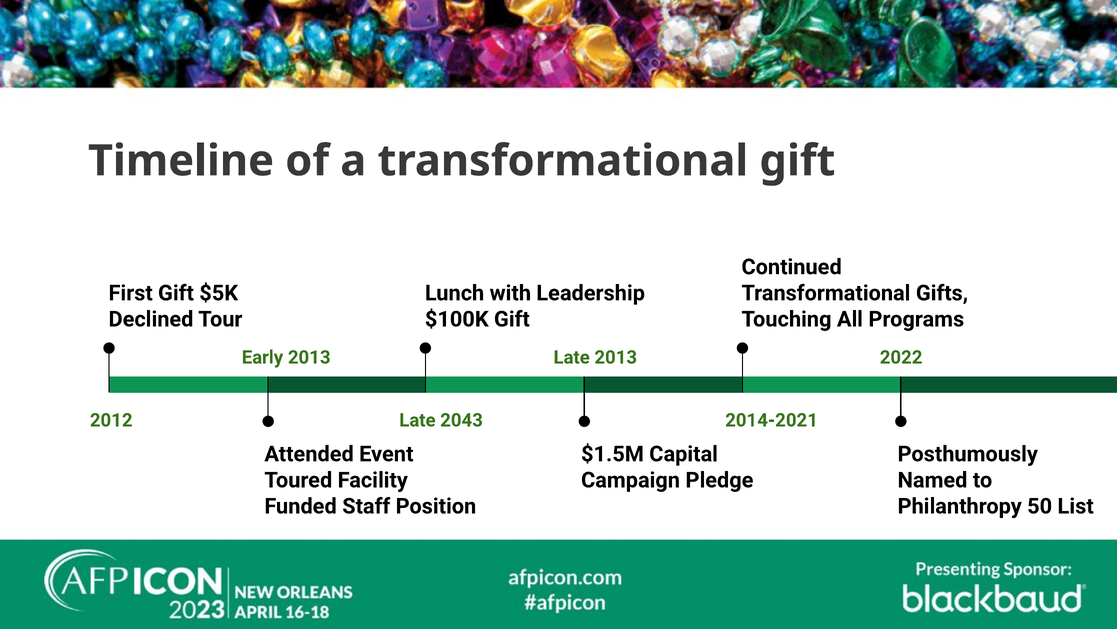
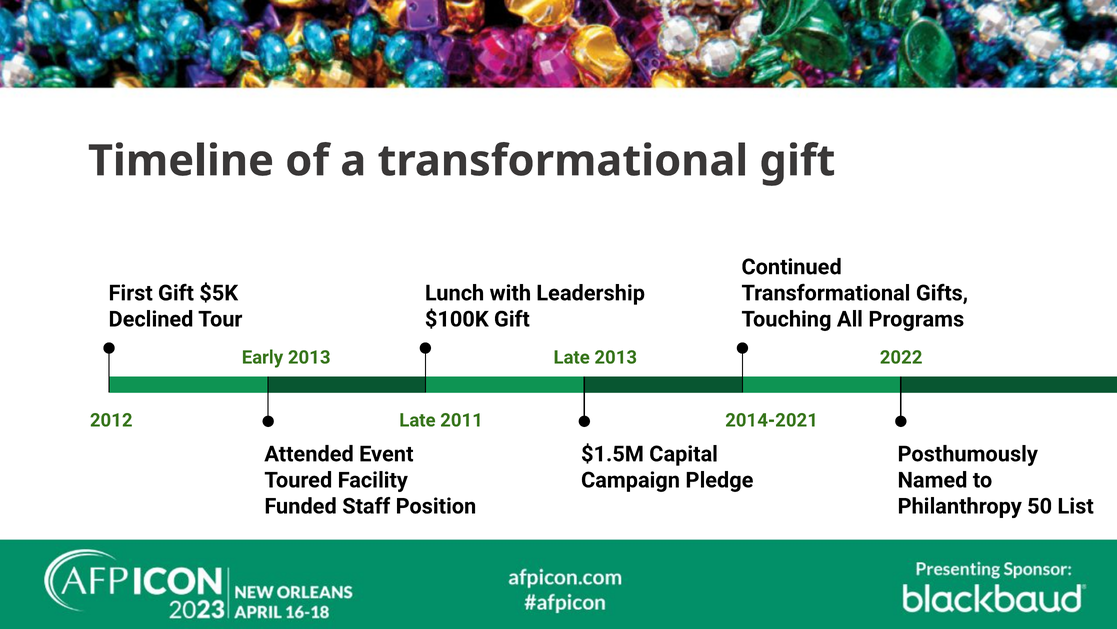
2043: 2043 -> 2011
